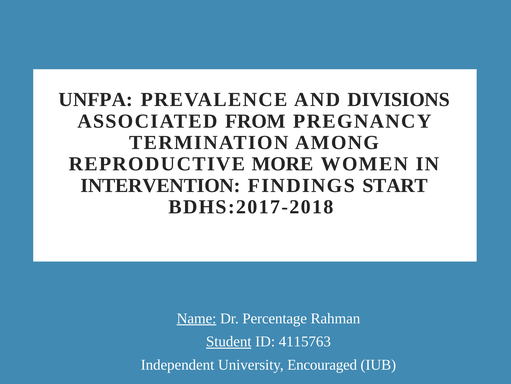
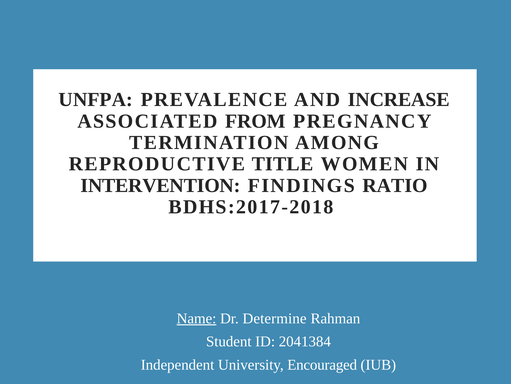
DIVISIONS: DIVISIONS -> INCREASE
MORE: MORE -> TITLE
START: START -> RATIO
Percentage: Percentage -> Determine
Student underline: present -> none
4115763: 4115763 -> 2041384
